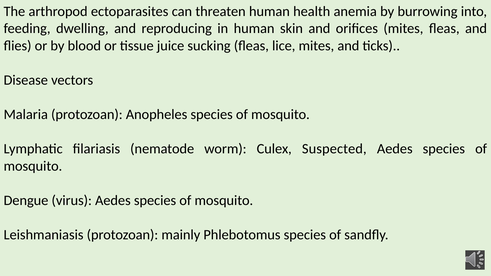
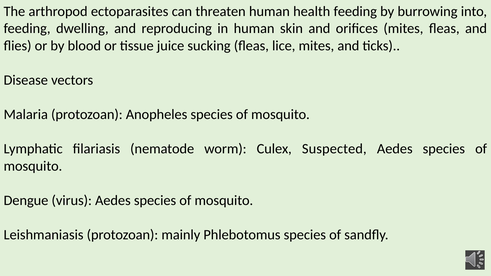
health anemia: anemia -> feeding
